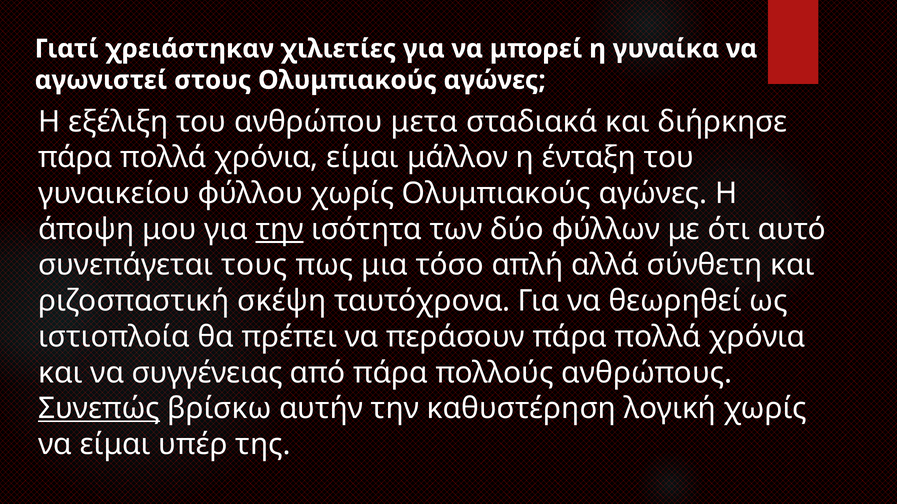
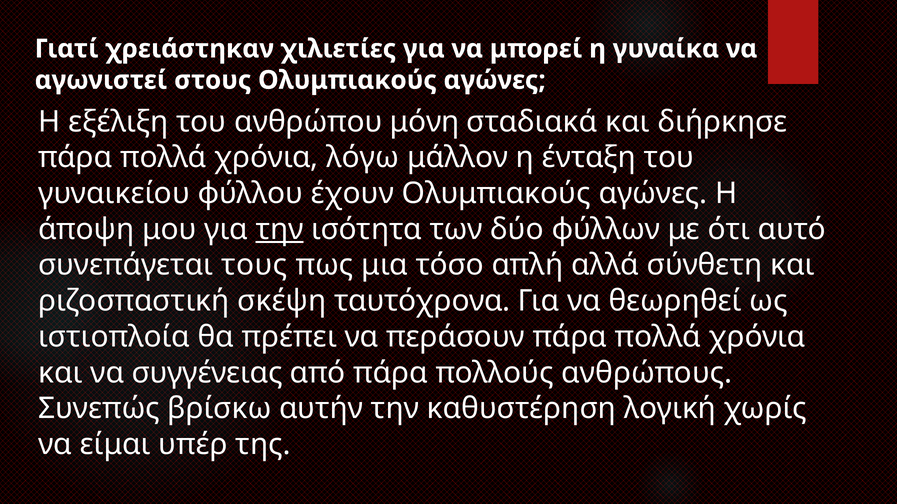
μετα: μετα -> μόνη
χρόνια είμαι: είμαι -> λόγω
φύλλου χωρίς: χωρίς -> έχουν
Συνεπώς underline: present -> none
